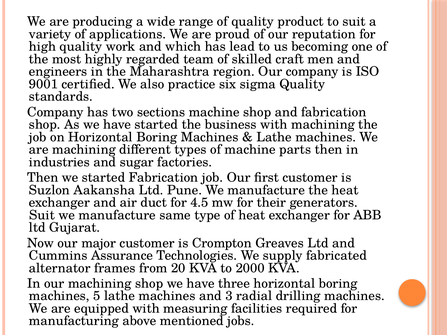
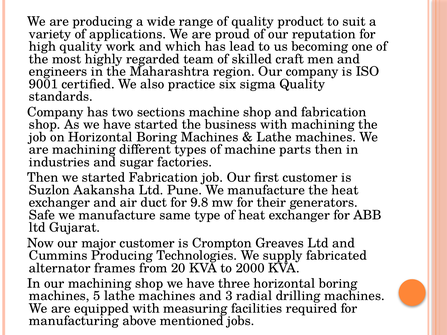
4.5: 4.5 -> 9.8
Suit at (42, 215): Suit -> Safe
Cummins Assurance: Assurance -> Producing
